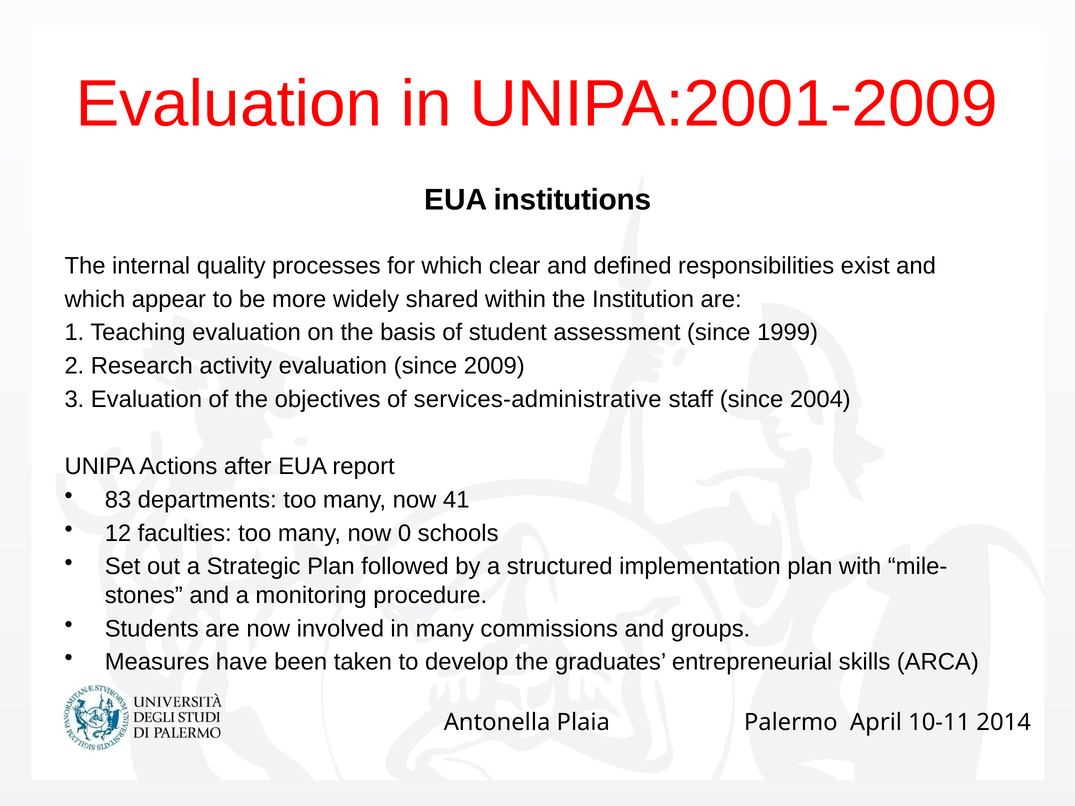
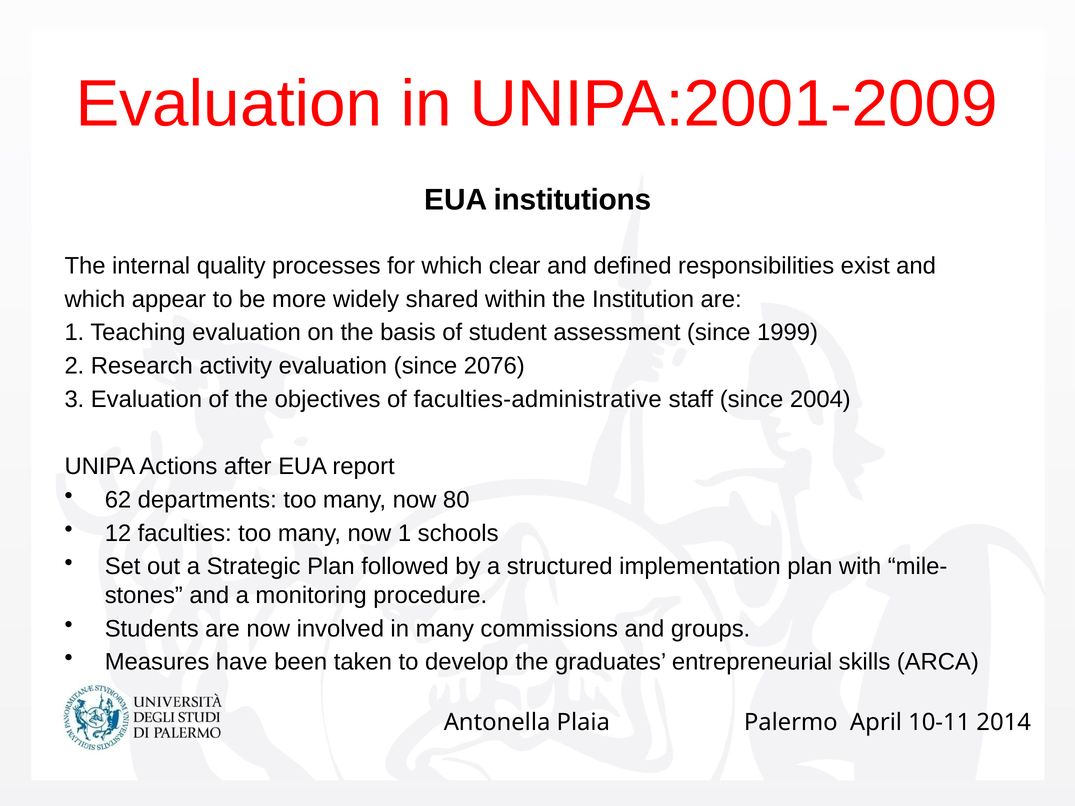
2009: 2009 -> 2076
services-administrative: services-administrative -> faculties-administrative
83: 83 -> 62
41: 41 -> 80
now 0: 0 -> 1
